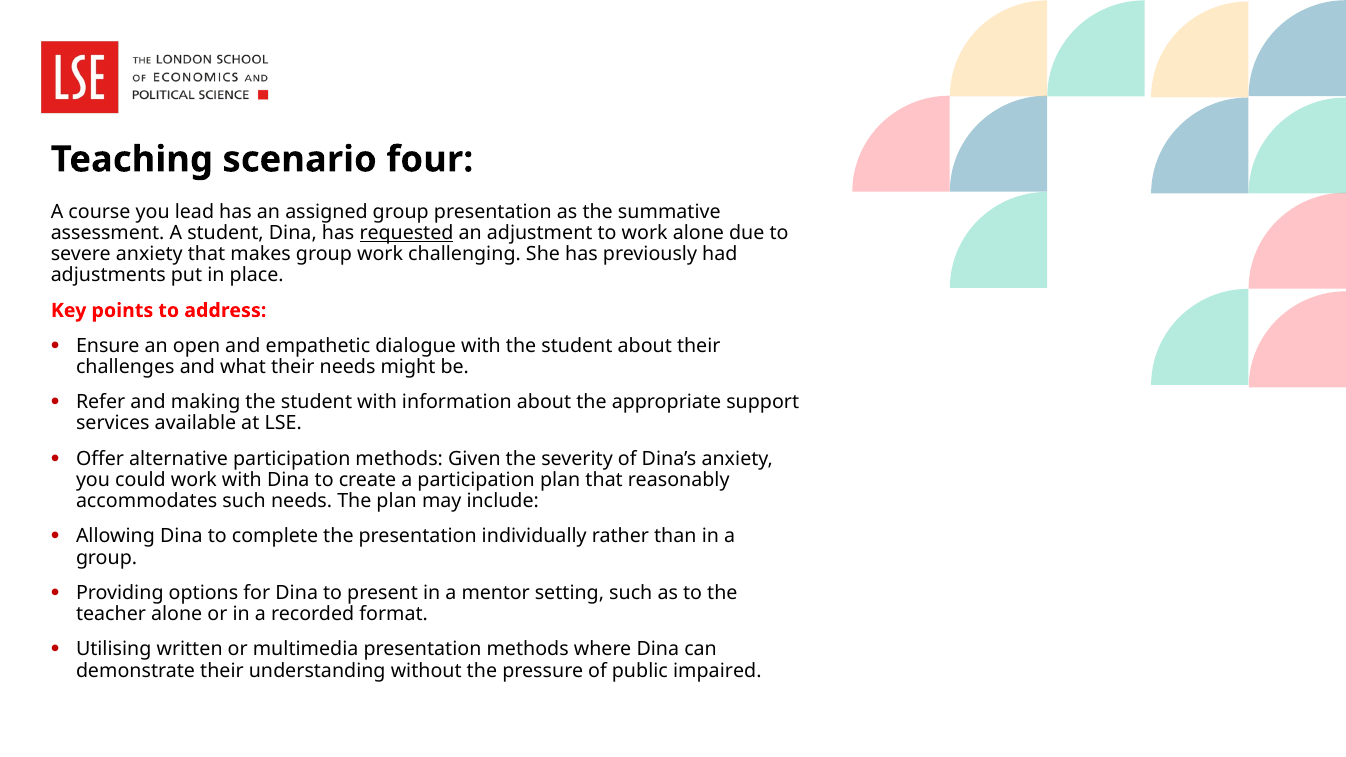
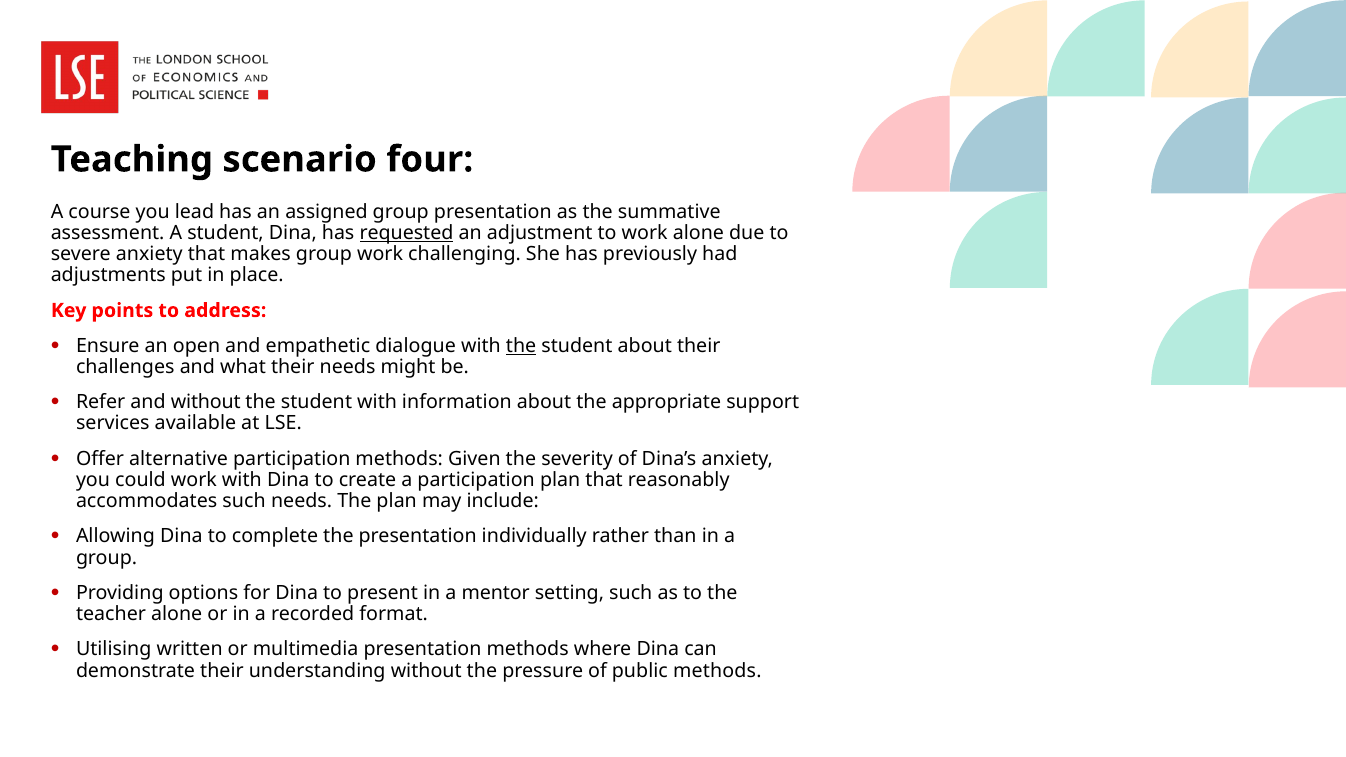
the at (521, 346) underline: none -> present
and making: making -> without
public impaired: impaired -> methods
